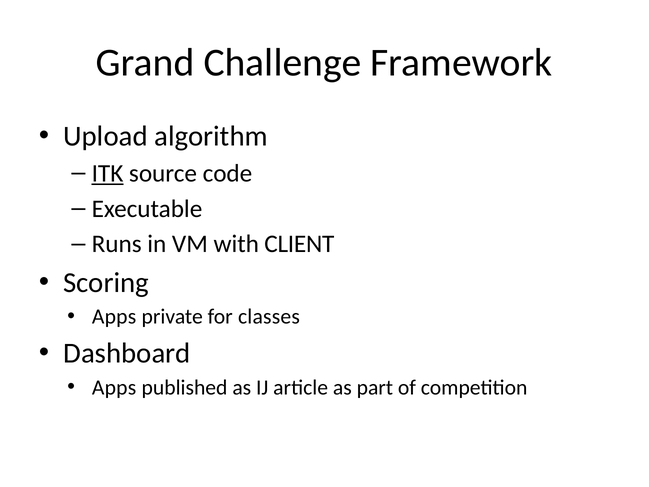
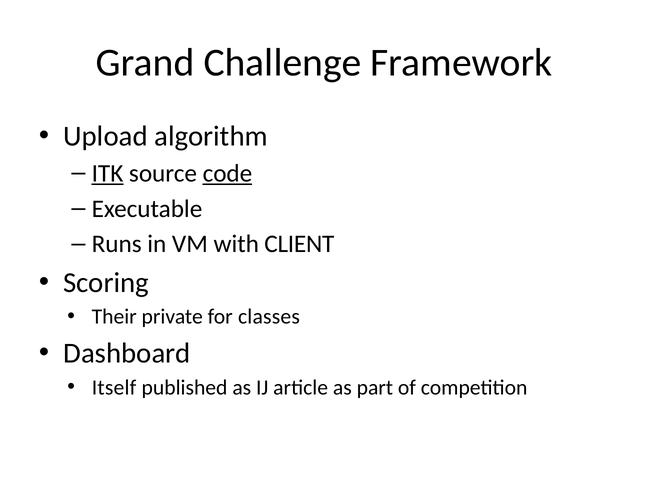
code underline: none -> present
Apps at (114, 317): Apps -> Their
Apps at (114, 387): Apps -> Itself
